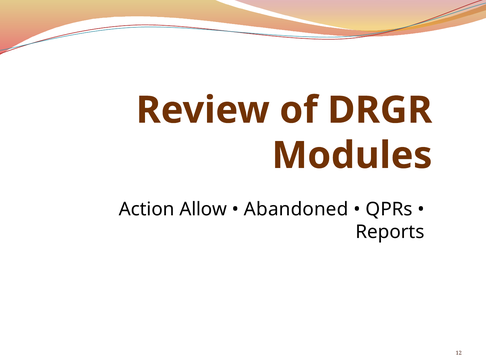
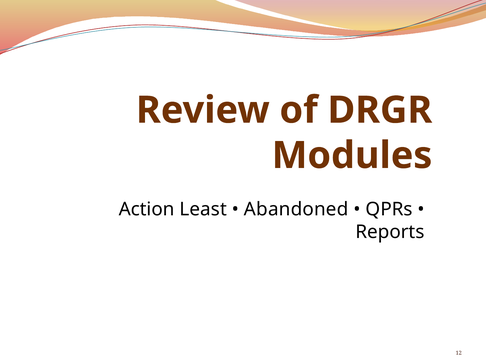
Allow: Allow -> Least
